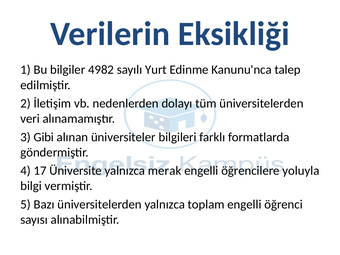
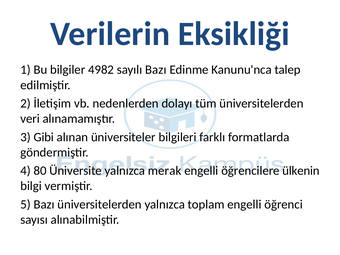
sayılı Yurt: Yurt -> Bazı
17: 17 -> 80
yoluyla: yoluyla -> ülkenin
